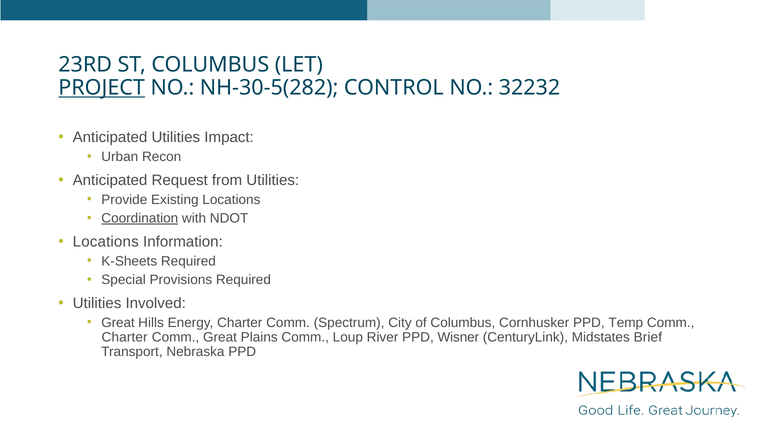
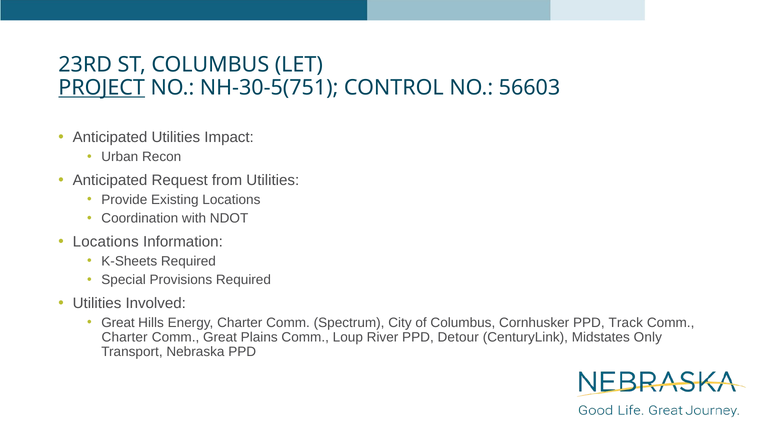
NH-30-5(282: NH-30-5(282 -> NH-30-5(751
32232: 32232 -> 56603
Coordination underline: present -> none
Temp: Temp -> Track
Wisner: Wisner -> Detour
Brief: Brief -> Only
